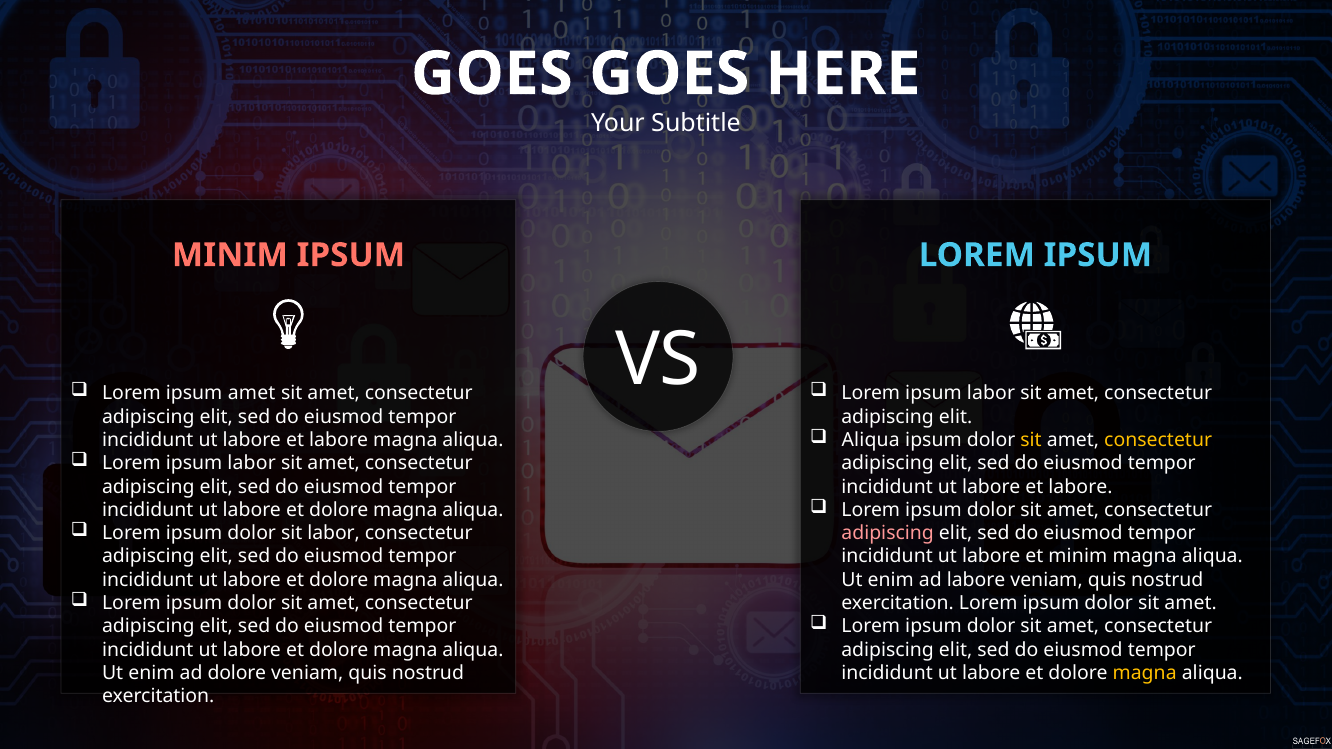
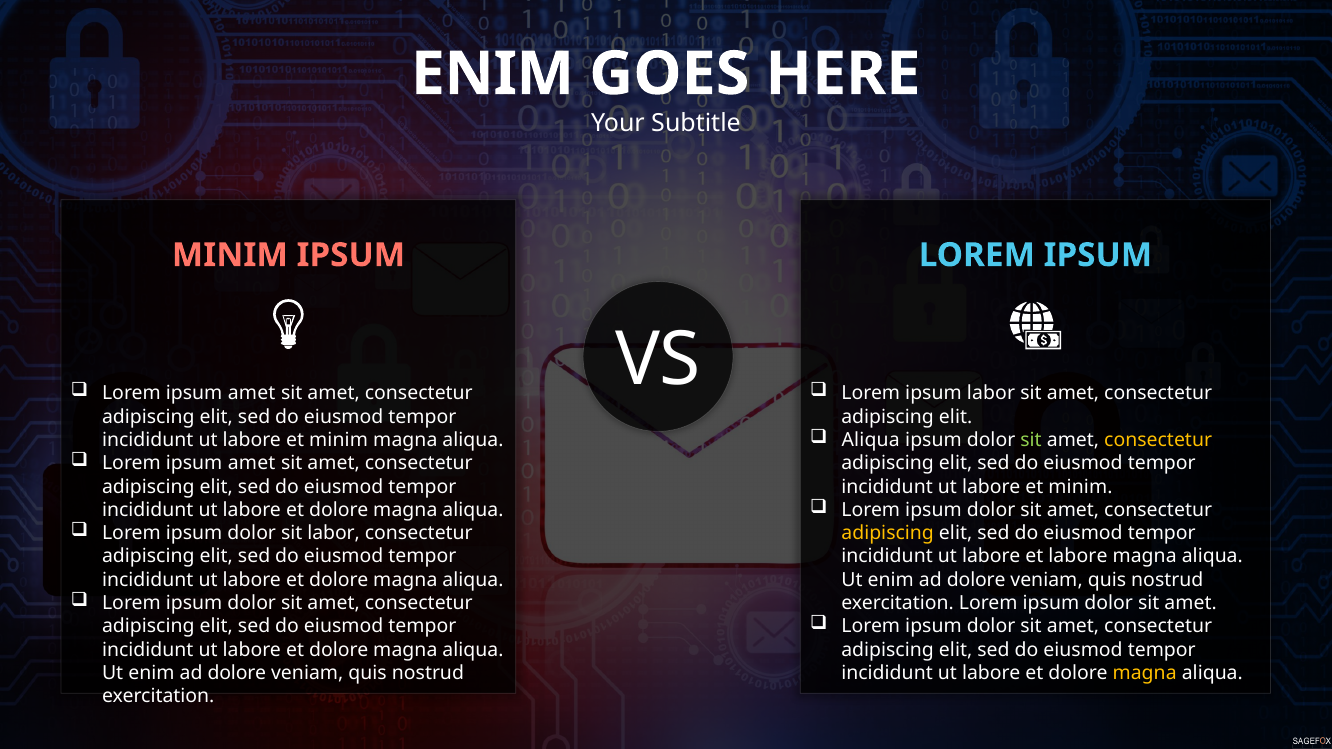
GOES at (492, 74): GOES -> ENIM
sit at (1031, 440) colour: yellow -> light green
labore at (339, 440): labore -> minim
labor at (252, 463): labor -> amet
labore at (1081, 487): labore -> minim
adipiscing at (888, 533) colour: pink -> yellow
et minim: minim -> labore
labore at (976, 580): labore -> dolore
